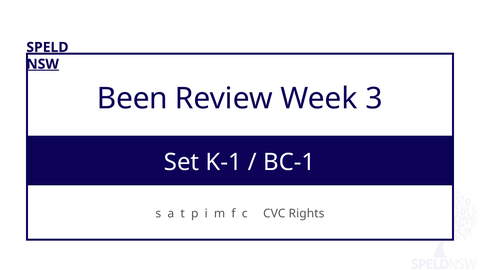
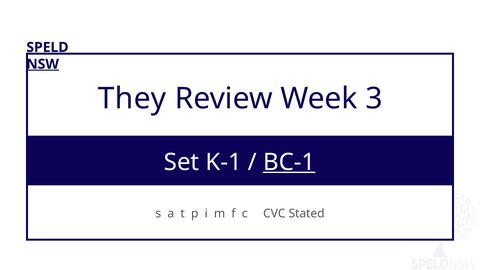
Been: Been -> They
BC-1 underline: none -> present
Rights: Rights -> Stated
